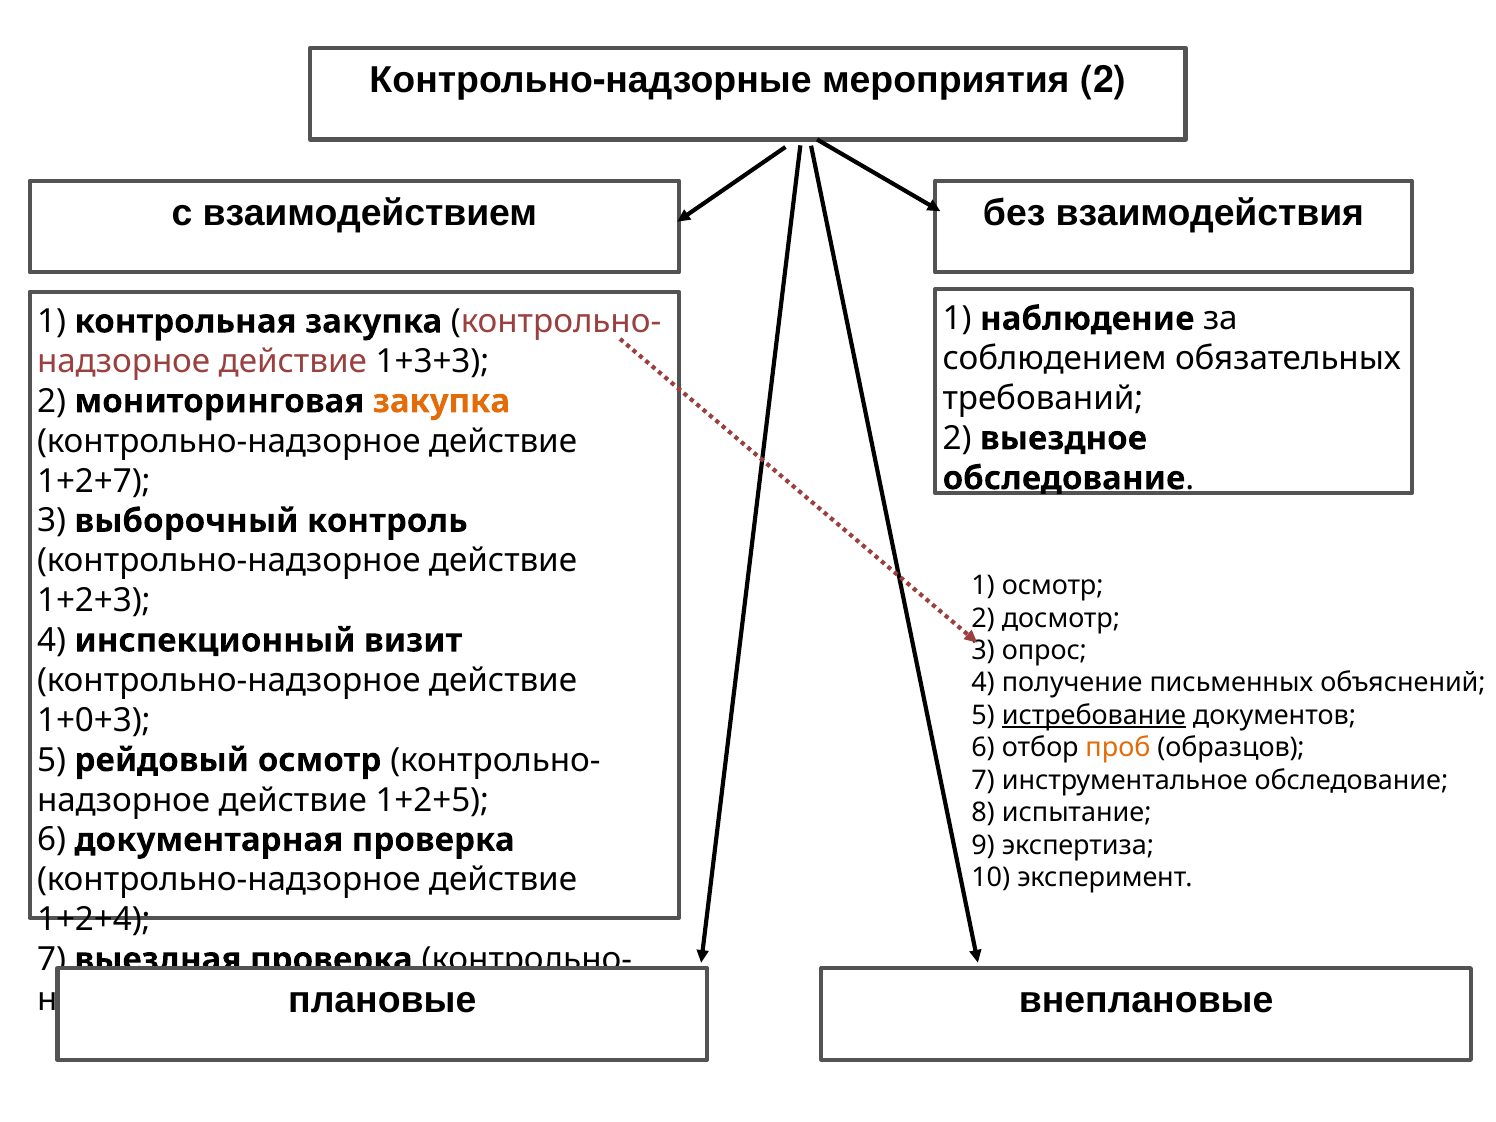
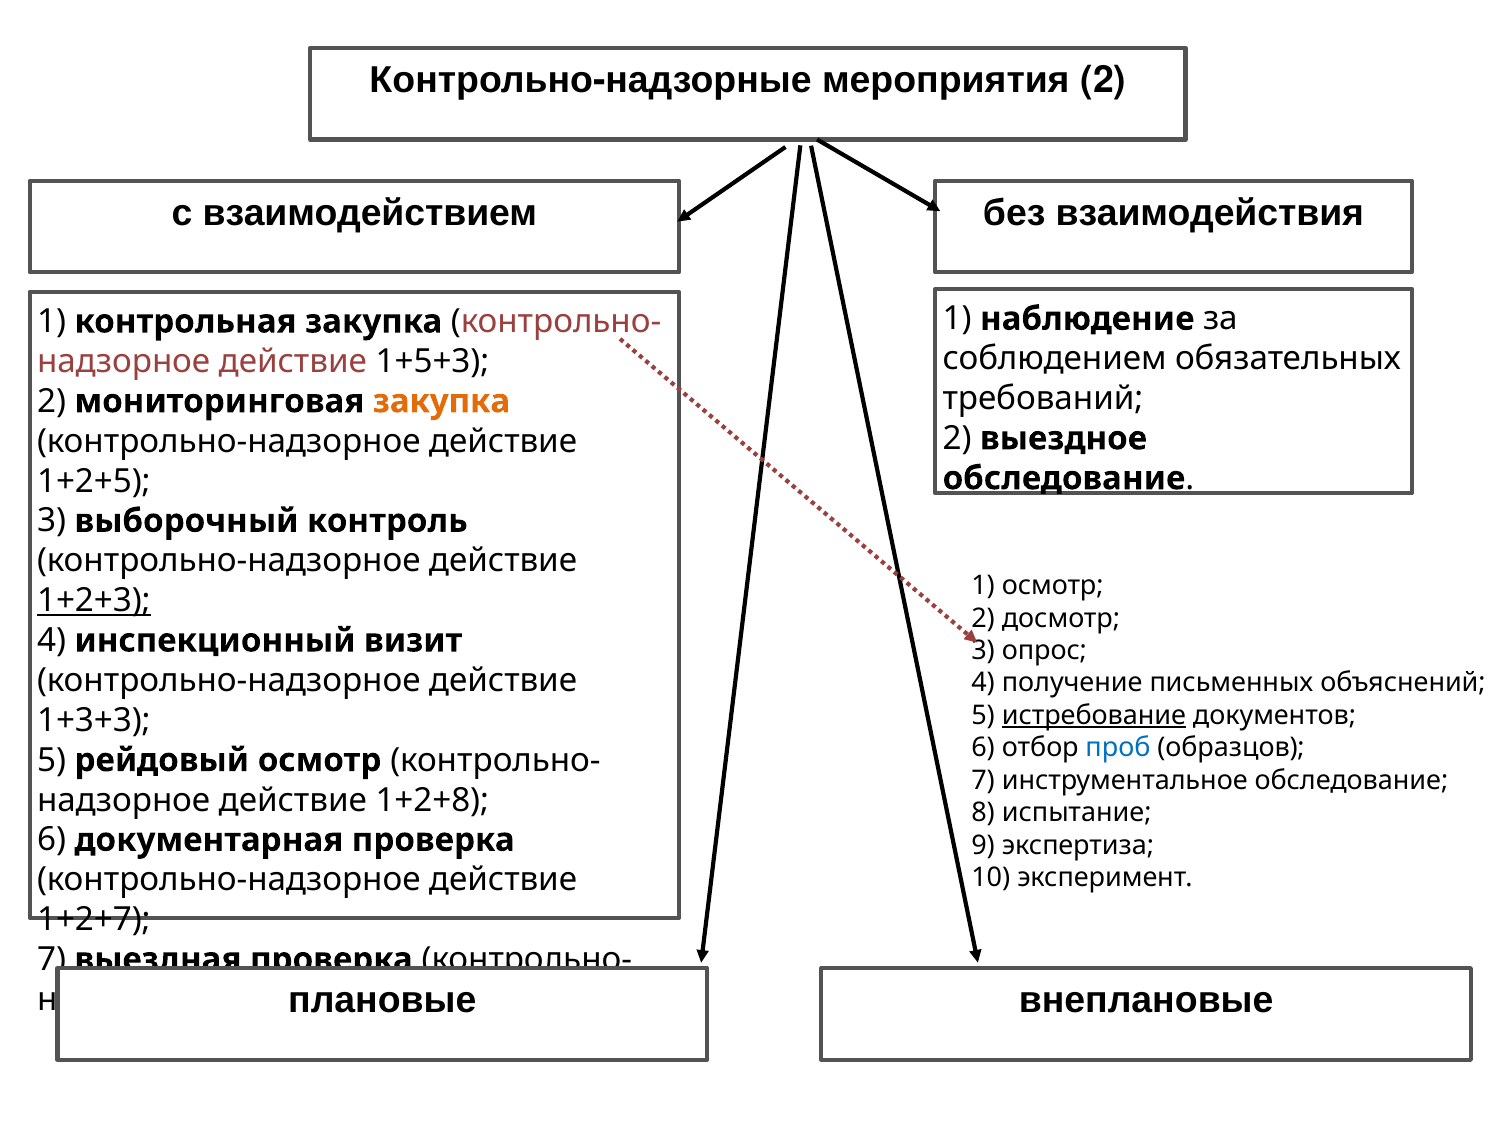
1+3+3: 1+3+3 -> 1+5+3
1+2+7: 1+2+7 -> 1+2+5
1+2+3 at (94, 601) underline: none -> present
1+0+3: 1+0+3 -> 1+3+3
проб colour: orange -> blue
1+2+5: 1+2+5 -> 1+2+8
1+2+4: 1+2+4 -> 1+2+7
